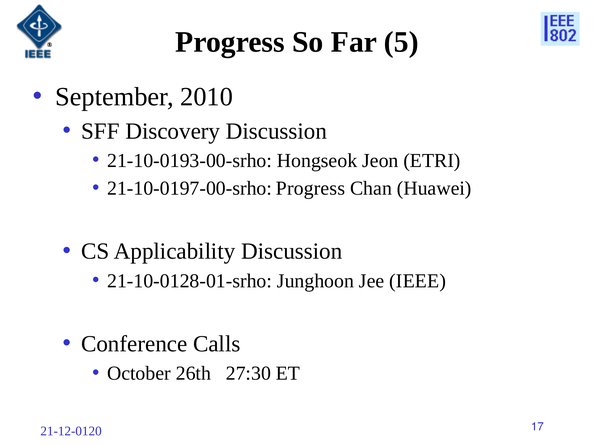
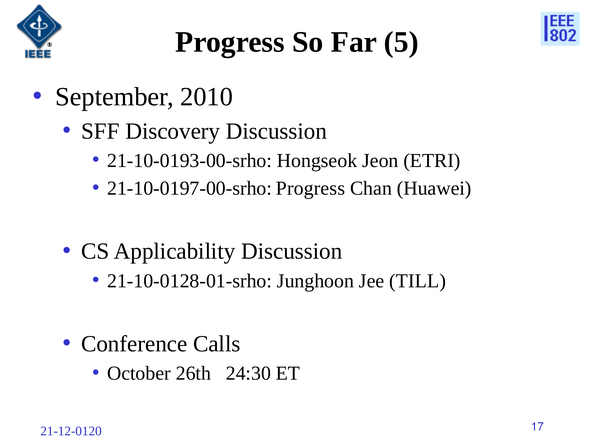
IEEE: IEEE -> TILL
27:30: 27:30 -> 24:30
